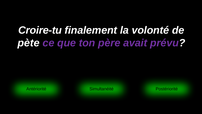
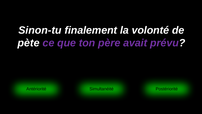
Croire-tu: Croire-tu -> Sinon-tu
